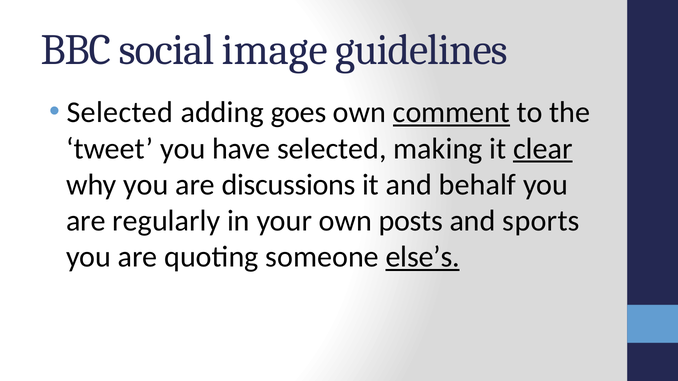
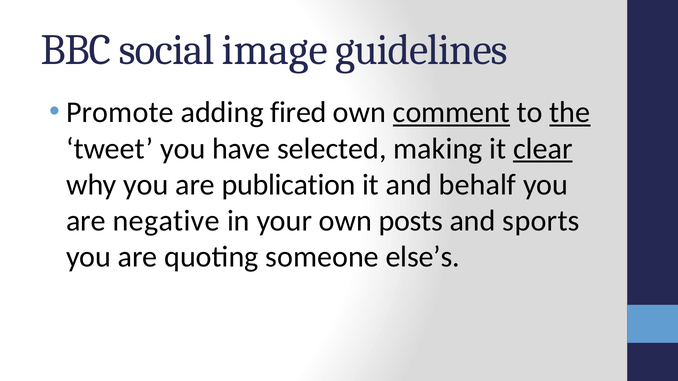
Selected at (120, 113): Selected -> Promote
goes: goes -> fired
the underline: none -> present
discussions: discussions -> publication
regularly: regularly -> negative
else’s underline: present -> none
